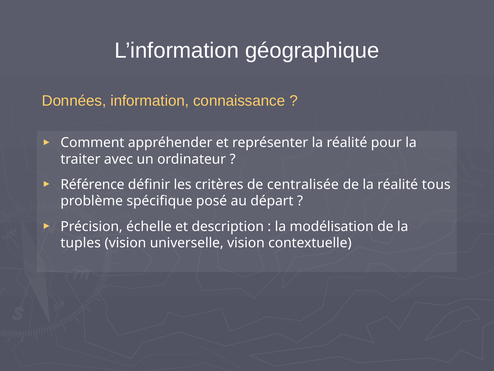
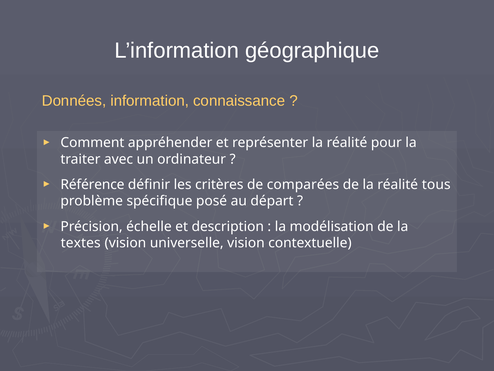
centralisée: centralisée -> comparées
tuples: tuples -> textes
